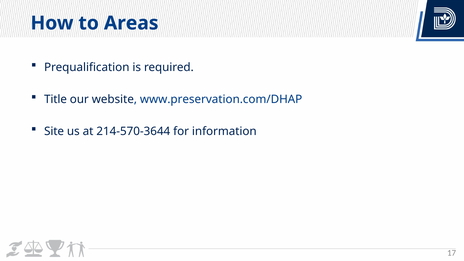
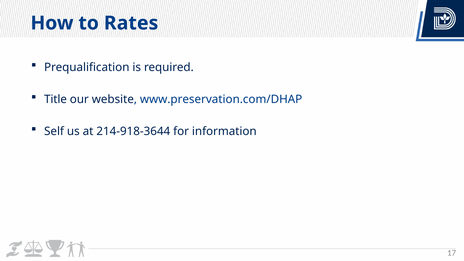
Areas: Areas -> Rates
Site: Site -> Self
214-570-3644: 214-570-3644 -> 214-918-3644
